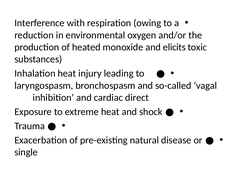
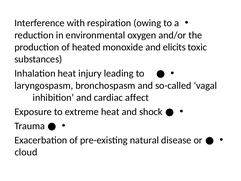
direct: direct -> affect
single: single -> cloud
